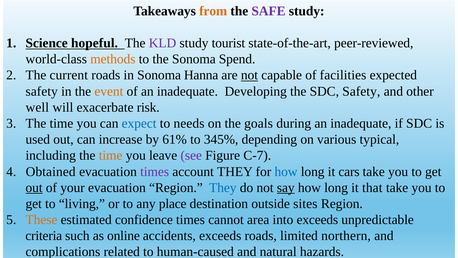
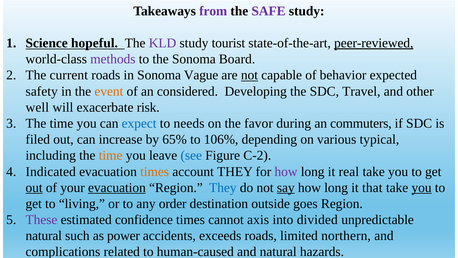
from colour: orange -> purple
peer-reviewed underline: none -> present
methods colour: orange -> purple
Spend: Spend -> Board
Hanna: Hanna -> Vague
facilities: facilities -> behavior
of an inadequate: inadequate -> considered
SDC Safety: Safety -> Travel
goals: goals -> favor
during an inadequate: inadequate -> commuters
used: used -> filed
61%: 61% -> 65%
345%: 345% -> 106%
see colour: purple -> blue
C-7: C-7 -> C-2
Obtained: Obtained -> Indicated
times at (155, 171) colour: purple -> orange
how at (286, 171) colour: blue -> purple
cars: cars -> real
evacuation at (117, 187) underline: none -> present
you at (422, 187) underline: none -> present
place: place -> order
sites: sites -> goes
These colour: orange -> purple
area: area -> axis
into exceeds: exceeds -> divided
criteria at (44, 235): criteria -> natural
online: online -> power
